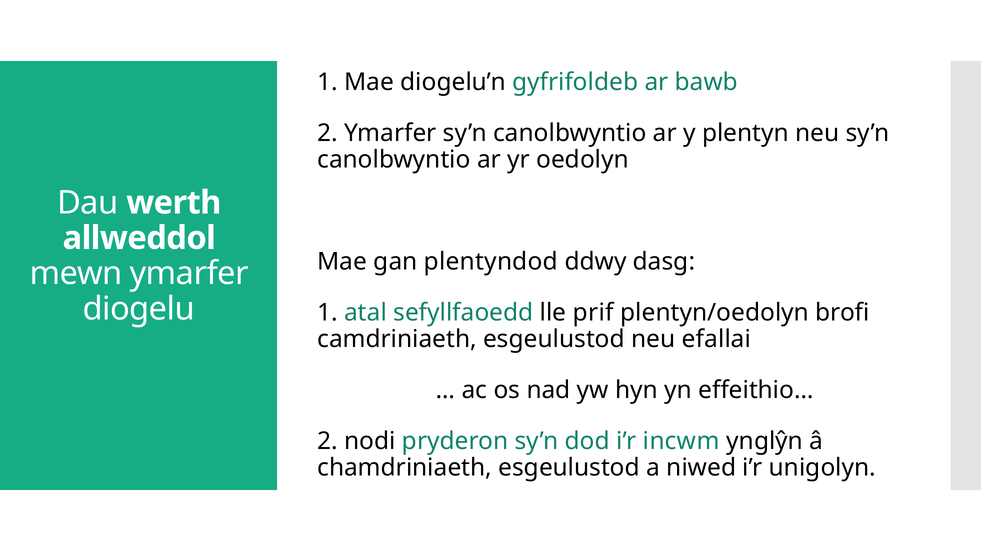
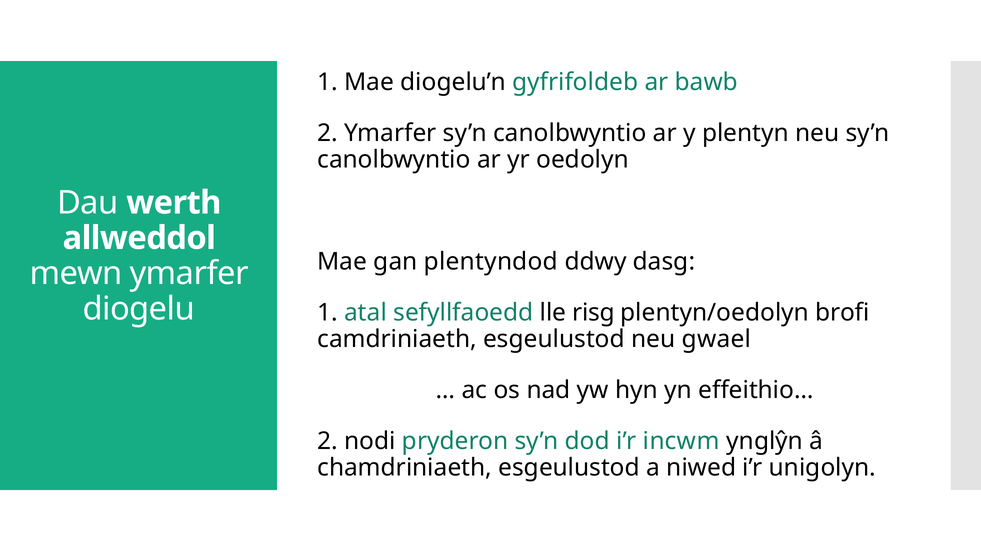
prif: prif -> risg
efallai: efallai -> gwael
